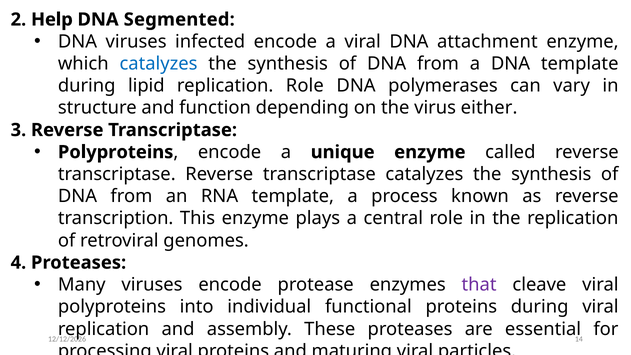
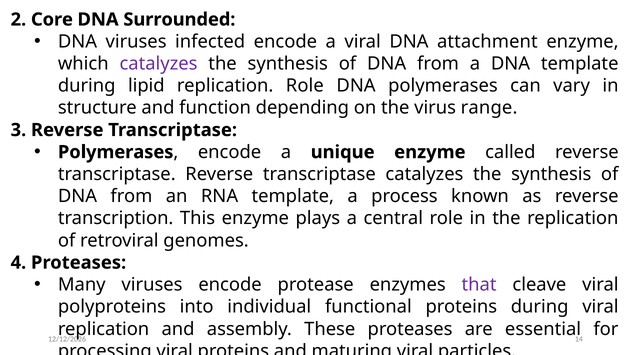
Help: Help -> Core
Segmented: Segmented -> Surrounded
catalyzes at (158, 64) colour: blue -> purple
either: either -> range
Polyproteins at (116, 152): Polyproteins -> Polymerases
